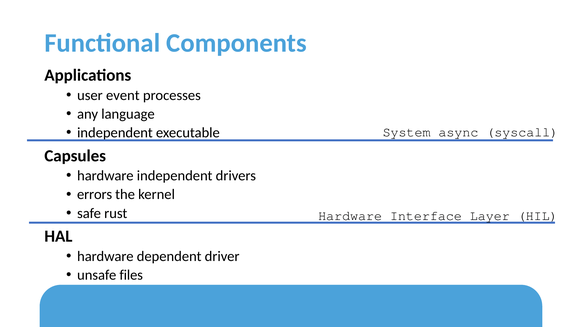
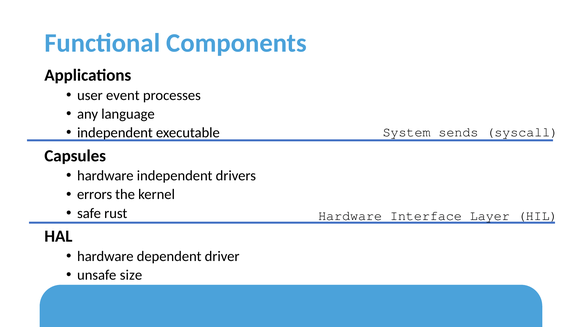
async: async -> sends
files: files -> size
